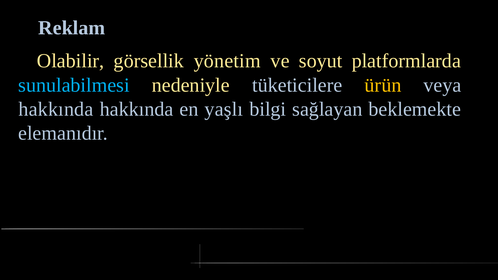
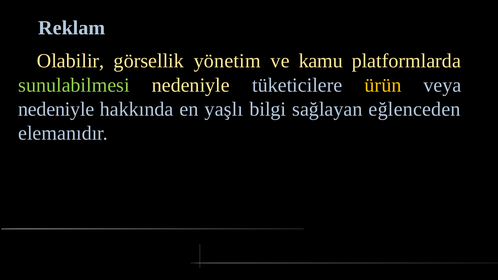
soyut: soyut -> kamu
sunulabilmesi colour: light blue -> light green
hakkında at (56, 109): hakkında -> nedeniyle
beklemekte: beklemekte -> eğlenceden
